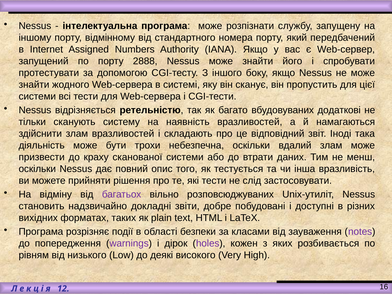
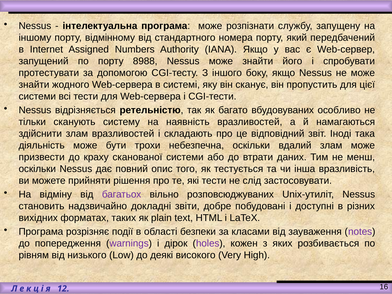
2888: 2888 -> 8988
додаткові: додаткові -> особливо
